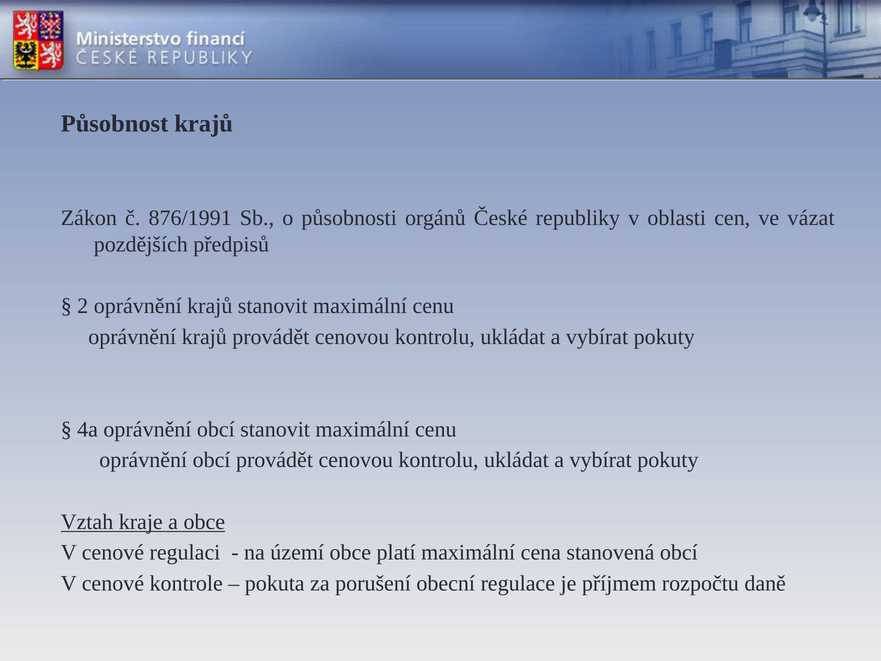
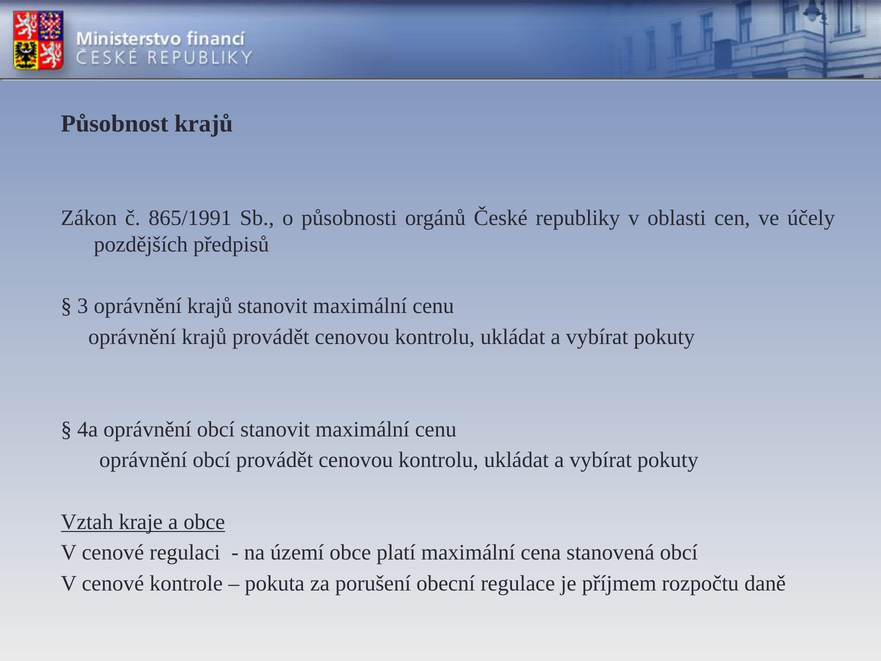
876/1991: 876/1991 -> 865/1991
vázat: vázat -> účely
2: 2 -> 3
